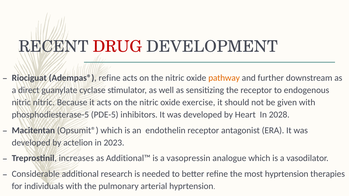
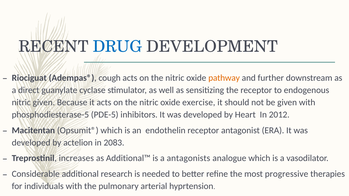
DRUG colour: red -> blue
Adempas® refine: refine -> cough
nitric nitric: nitric -> given
2028: 2028 -> 2012
2023: 2023 -> 2083
vasopressin: vasopressin -> antagonists
most hyprtension: hyprtension -> progressive
